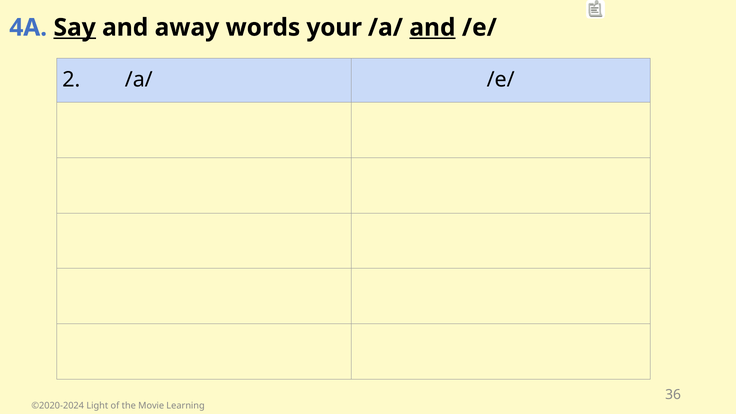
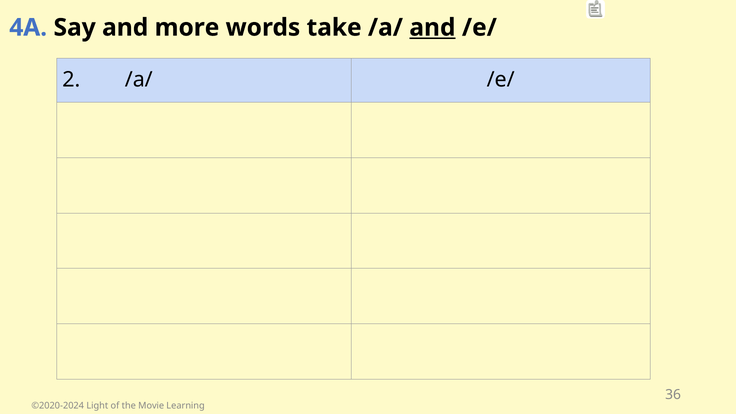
Say underline: present -> none
away: away -> more
your: your -> take
